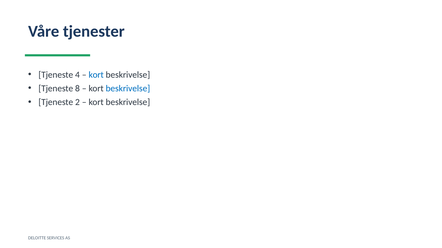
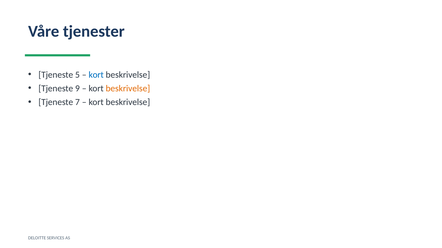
4: 4 -> 5
8: 8 -> 9
beskrivelse at (128, 89) colour: blue -> orange
2: 2 -> 7
